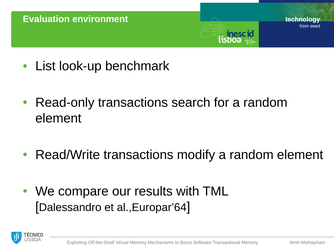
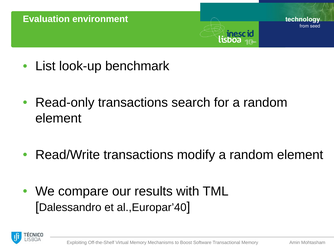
al.,Europar’64: al.,Europar’64 -> al.,Europar’40
